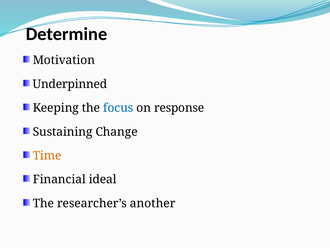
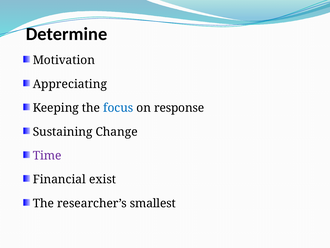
Underpinned: Underpinned -> Appreciating
Time colour: orange -> purple
ideal: ideal -> exist
another: another -> smallest
